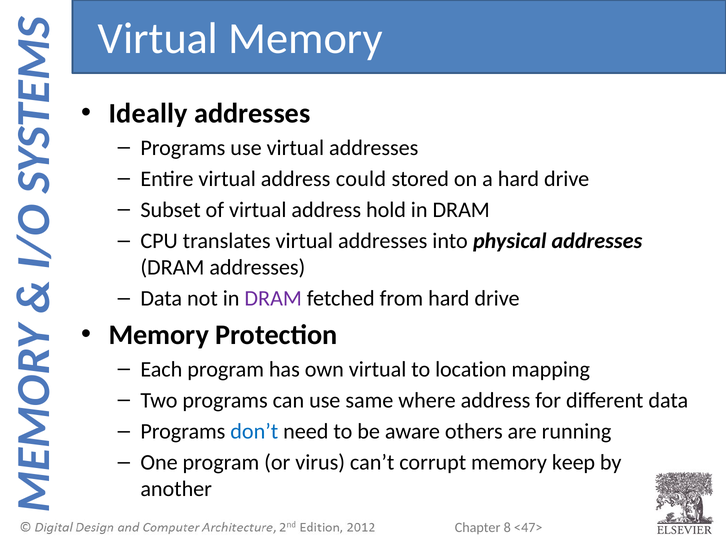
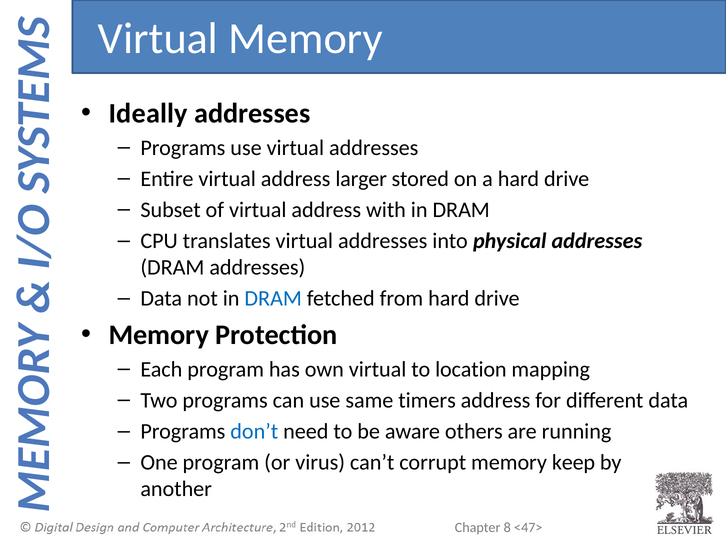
could: could -> larger
hold: hold -> with
DRAM at (273, 298) colour: purple -> blue
where: where -> timers
